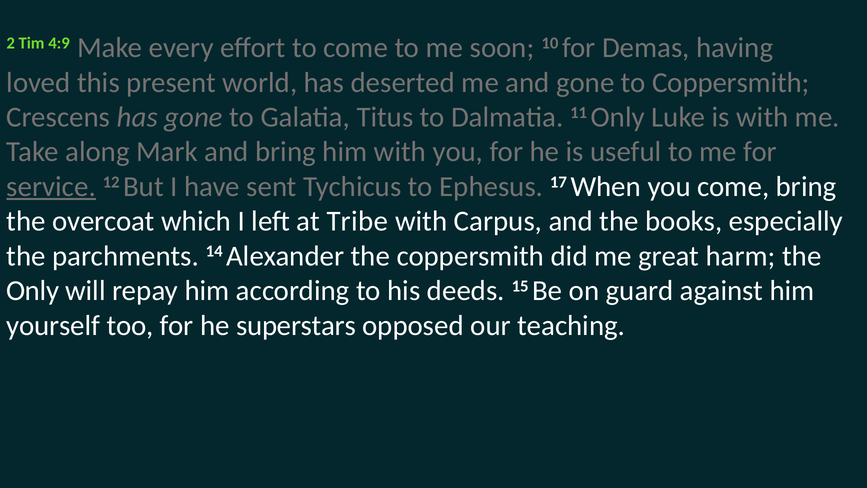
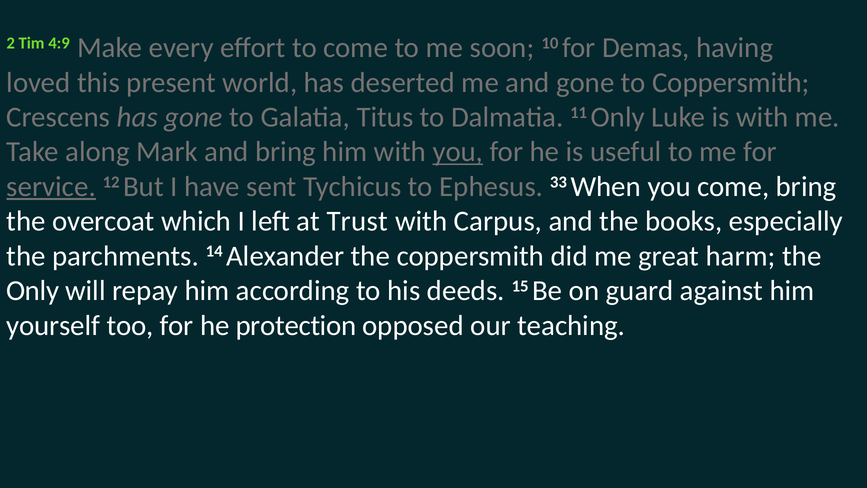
you at (458, 152) underline: none -> present
17: 17 -> 33
Tribe: Tribe -> Trust
superstars: superstars -> protection
